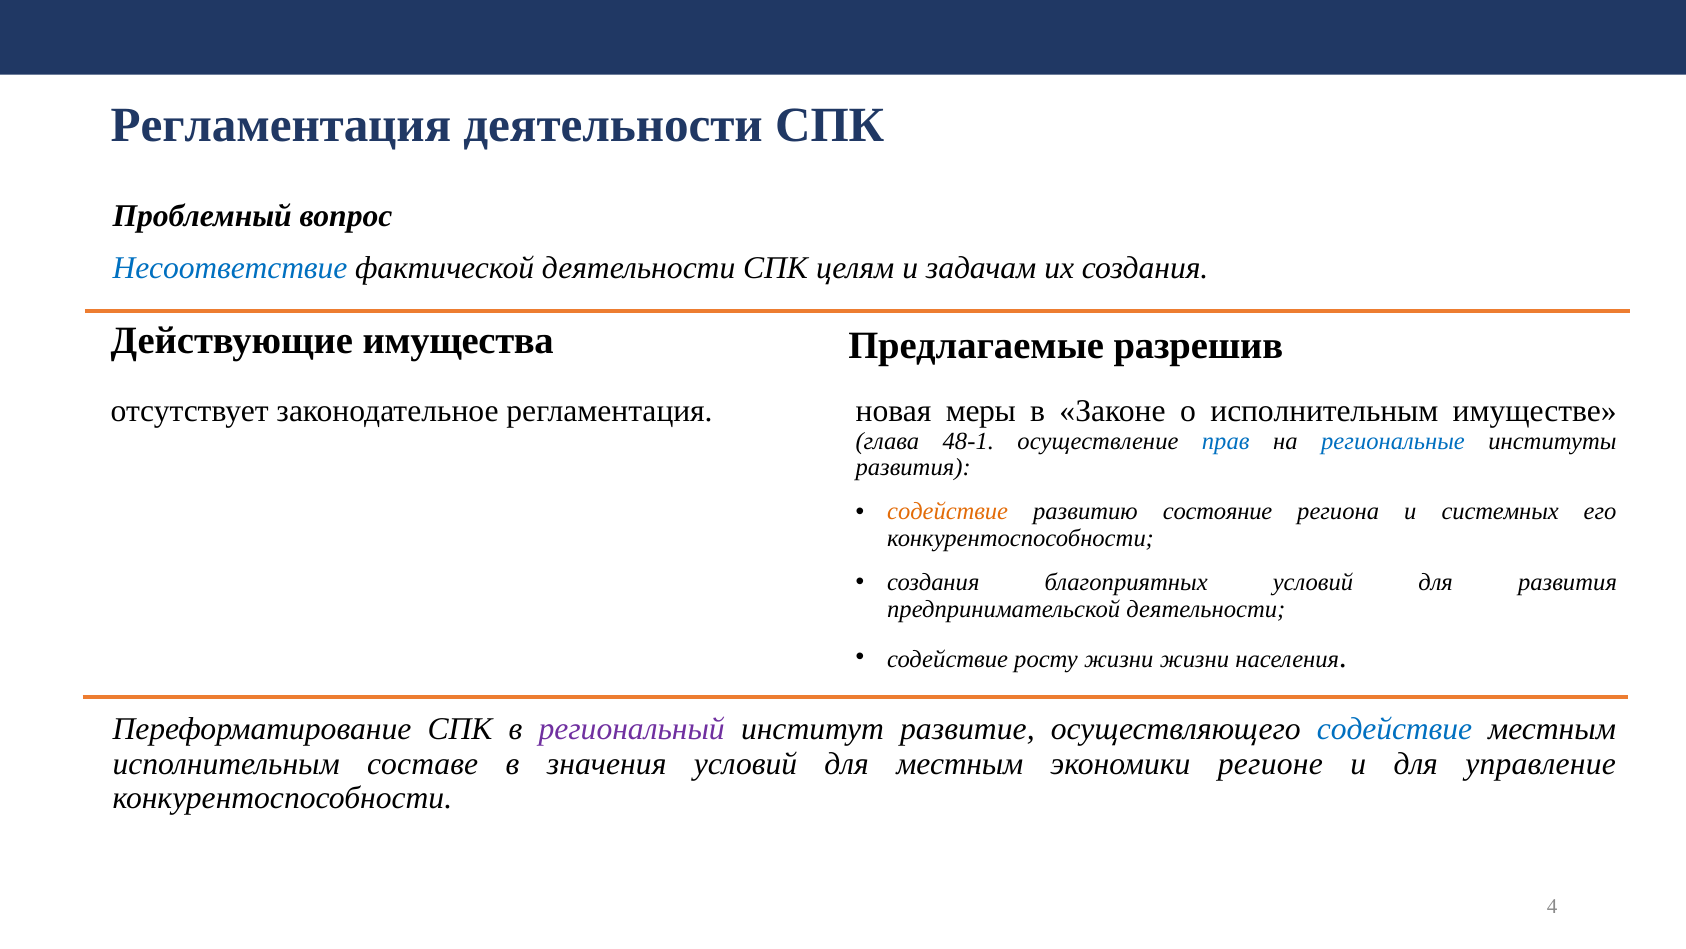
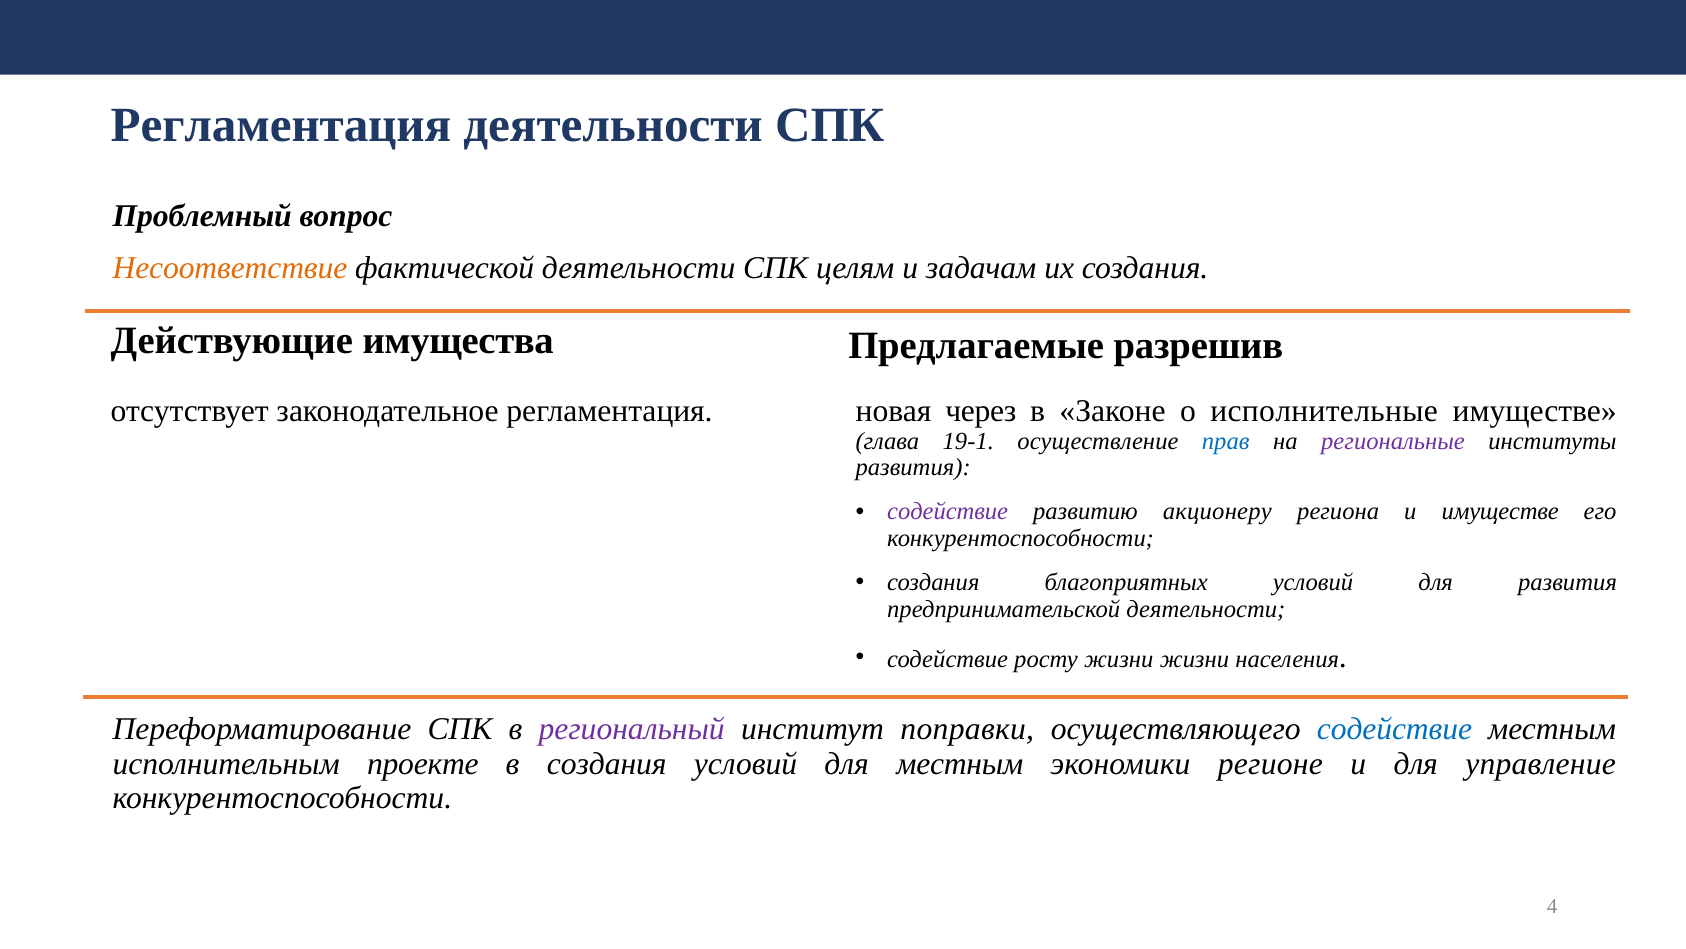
Несоответствие colour: blue -> orange
меры: меры -> через
о исполнительным: исполнительным -> исполнительные
48-1: 48-1 -> 19-1
региональные colour: blue -> purple
содействие at (948, 512) colour: orange -> purple
состояние: состояние -> акционеру
и системных: системных -> имуществе
развитие: развитие -> поправки
составе: составе -> проекте
в значения: значения -> создания
